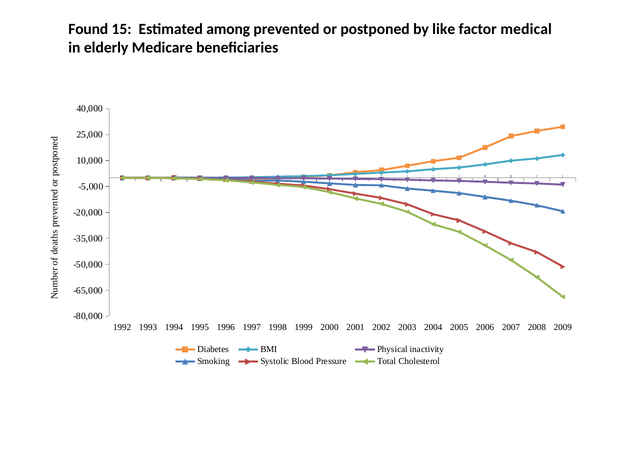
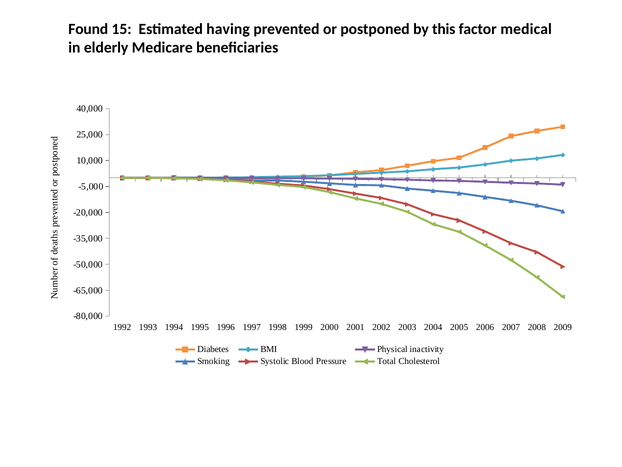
among: among -> having
like: like -> this
